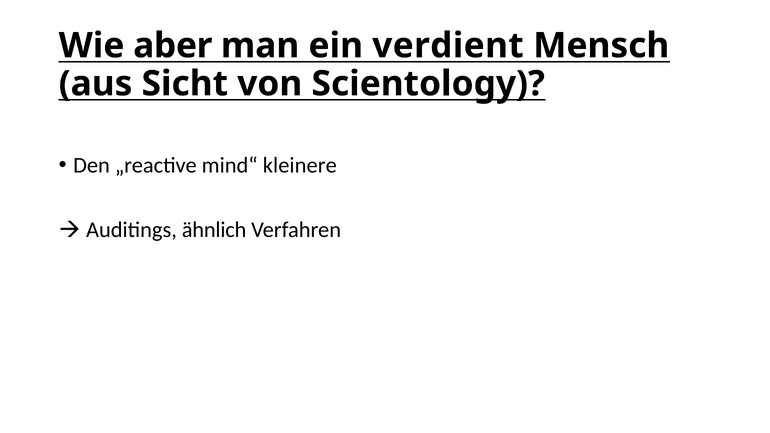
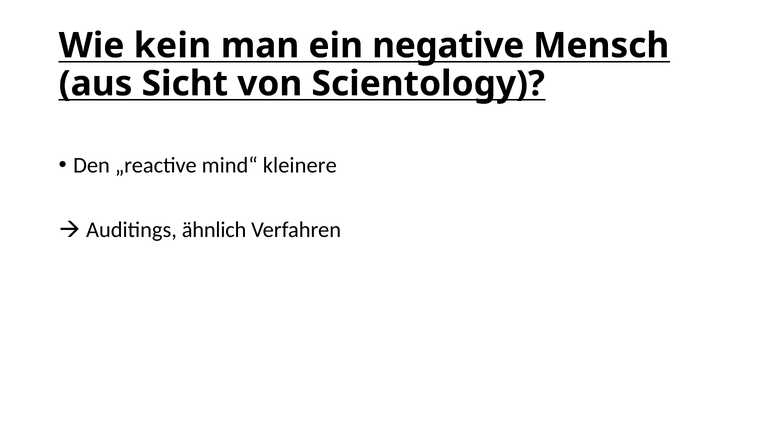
aber: aber -> kein
verdient: verdient -> negative
